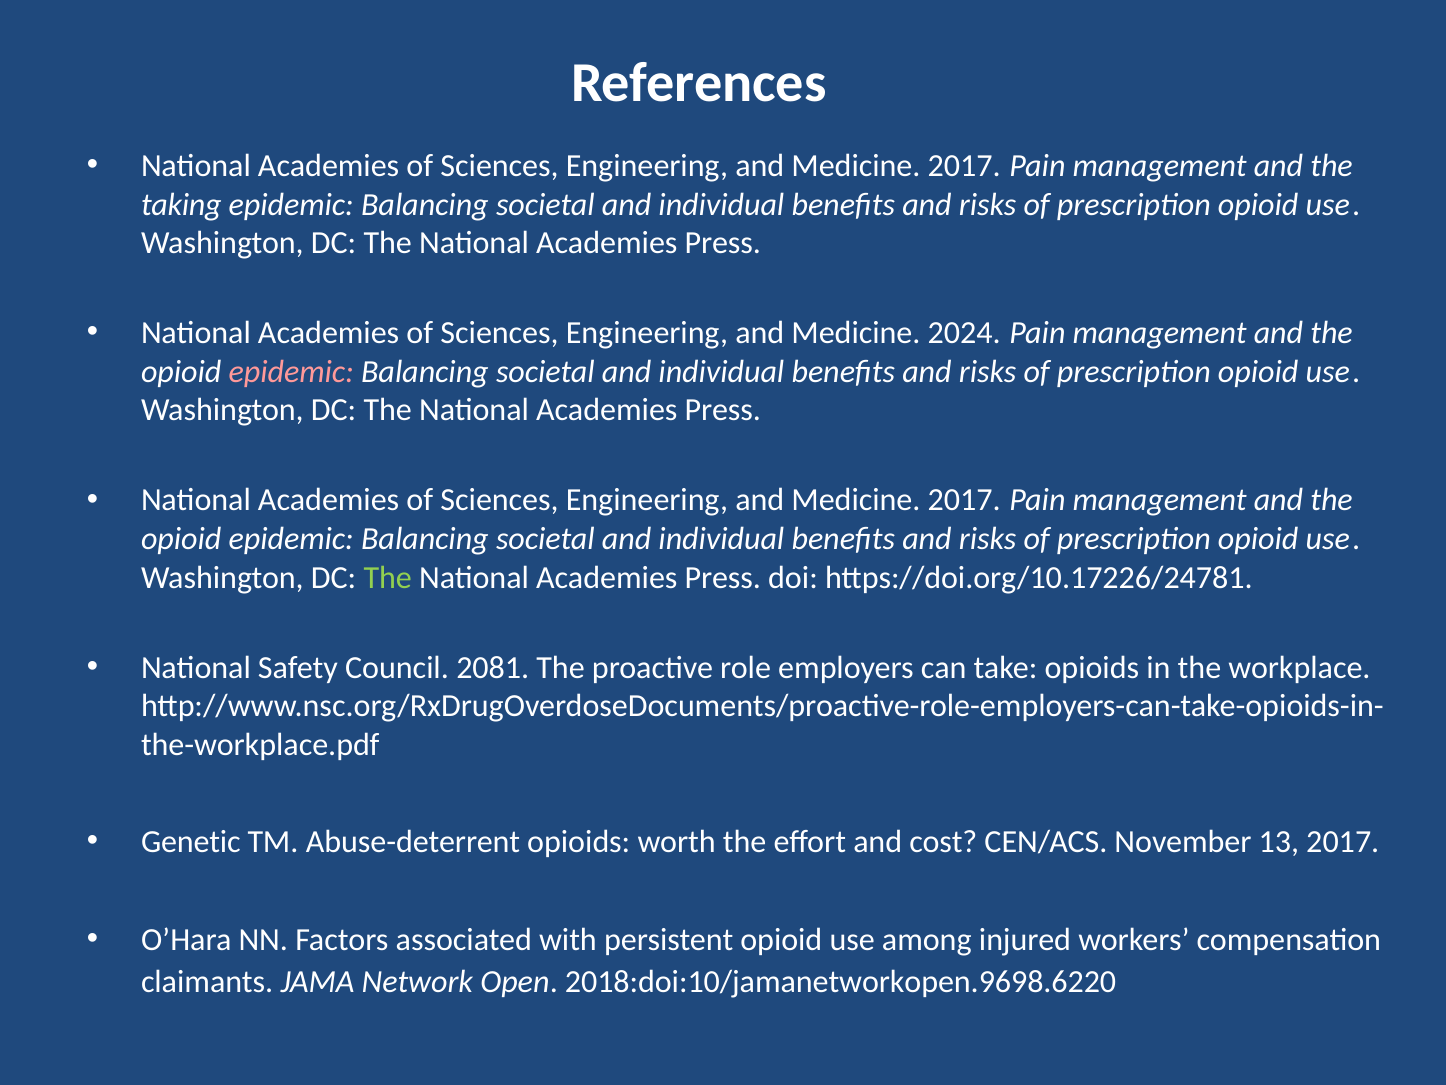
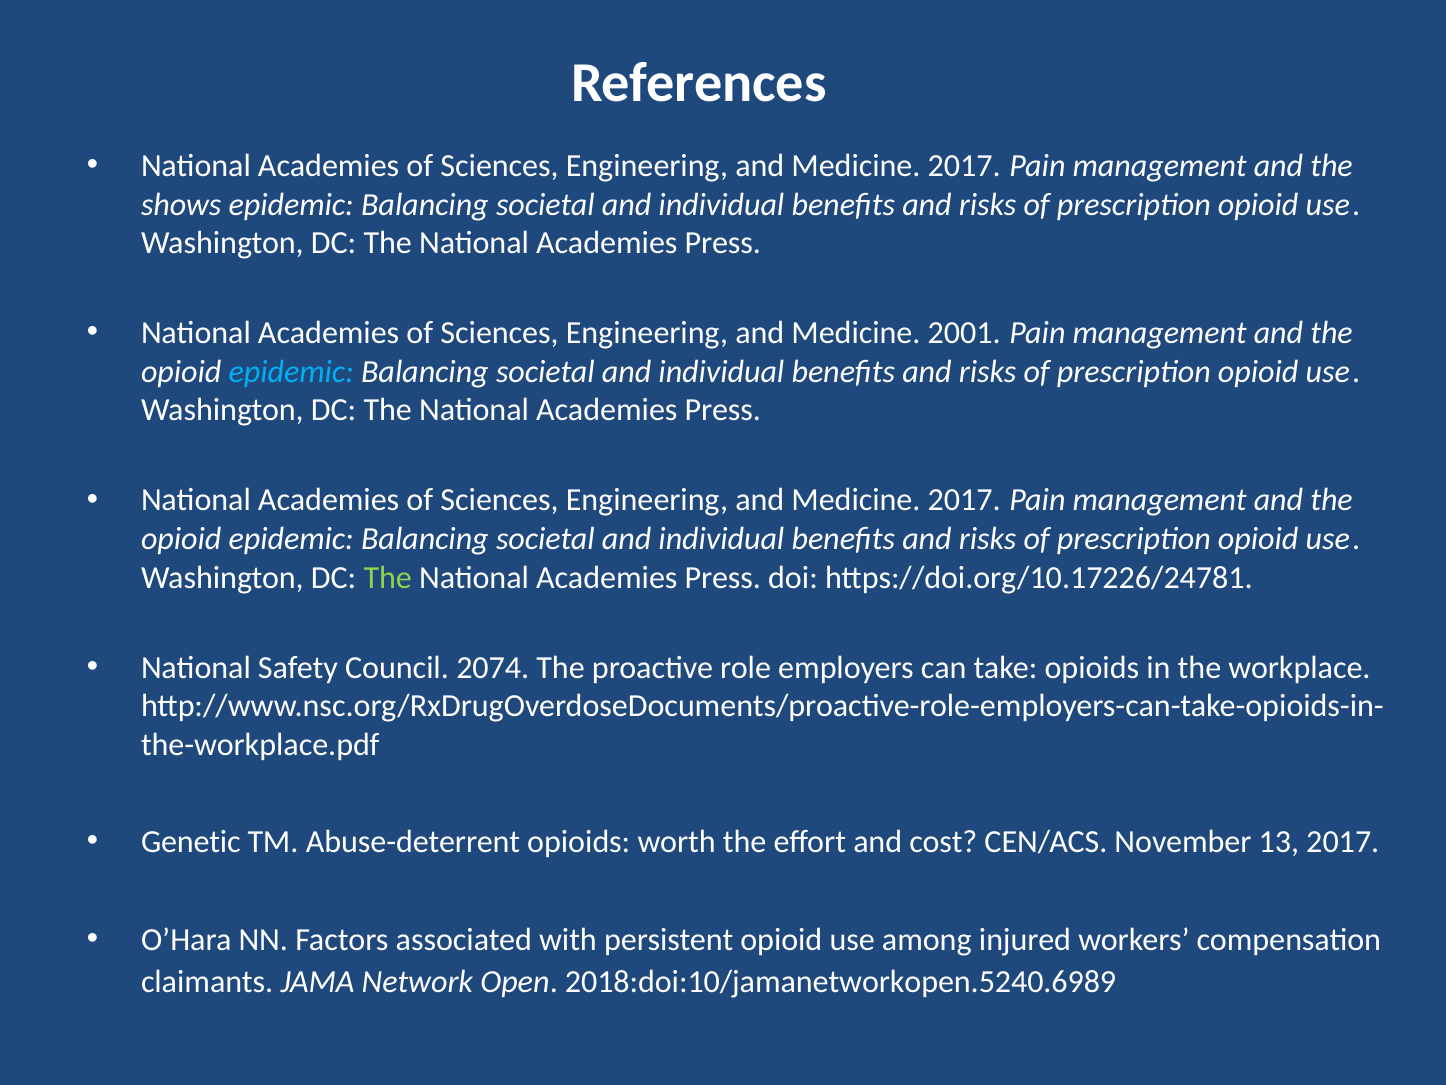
taking: taking -> shows
2024: 2024 -> 2001
epidemic at (291, 372) colour: pink -> light blue
2081: 2081 -> 2074
2018:doi:10/jamanetworkopen.9698.6220: 2018:doi:10/jamanetworkopen.9698.6220 -> 2018:doi:10/jamanetworkopen.5240.6989
